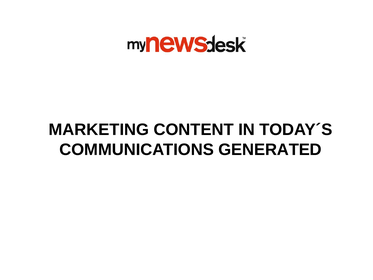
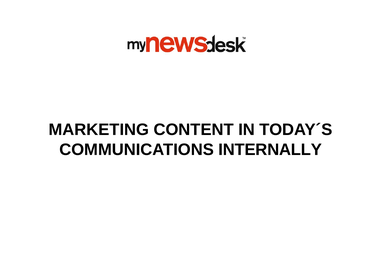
GENERATED: GENERATED -> INTERNALLY
